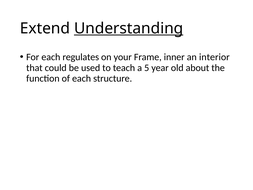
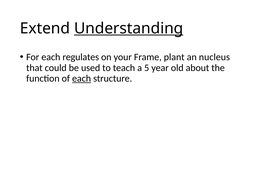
inner: inner -> plant
interior: interior -> nucleus
each at (82, 78) underline: none -> present
